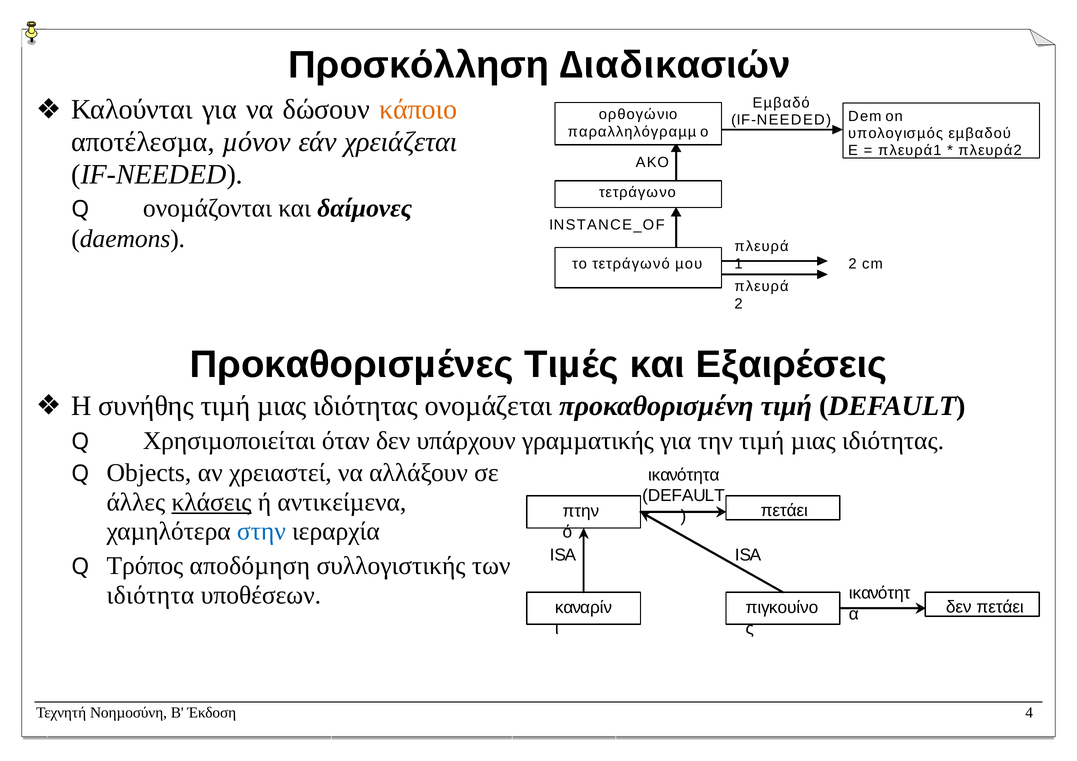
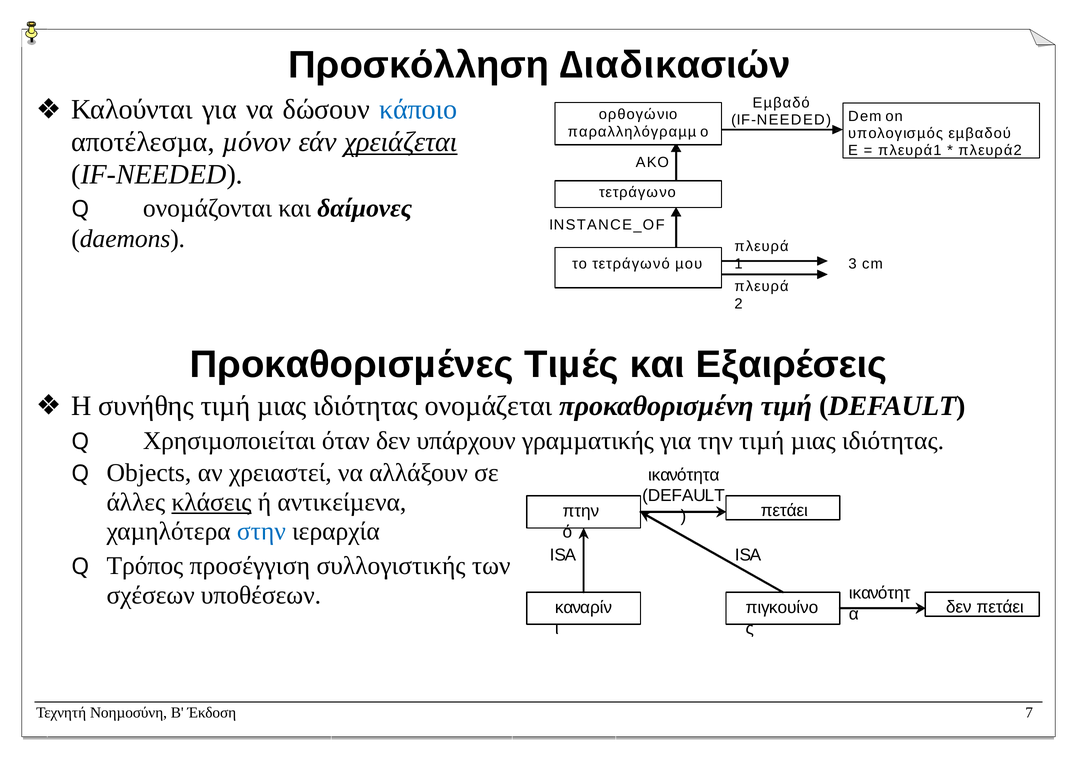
κάποιο colour: orange -> blue
χρειάζεται underline: none -> present
µου 2: 2 -> 3
αποδόµηση: αποδόµηση -> προσέγγιση
ιδιότητα: ιδιότητα -> σχέσεων
4: 4 -> 7
